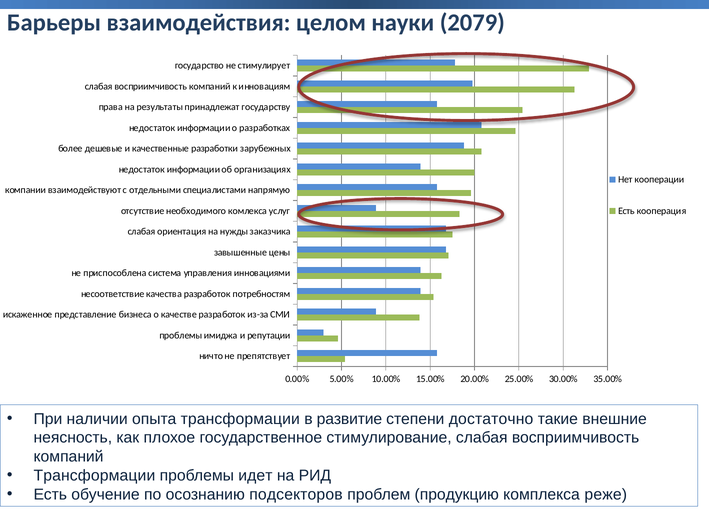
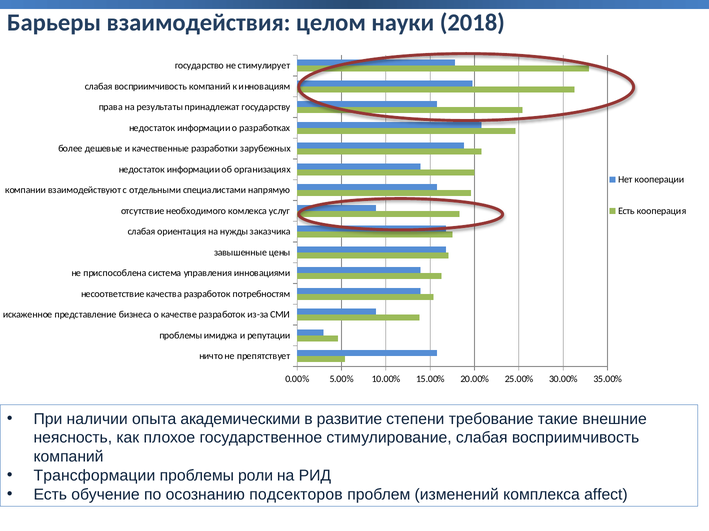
2079: 2079 -> 2018
опыта трансформации: трансформации -> академическими
достаточно: достаточно -> требование
идет: идет -> роли
продукцию: продукцию -> изменений
реже: реже -> affect
